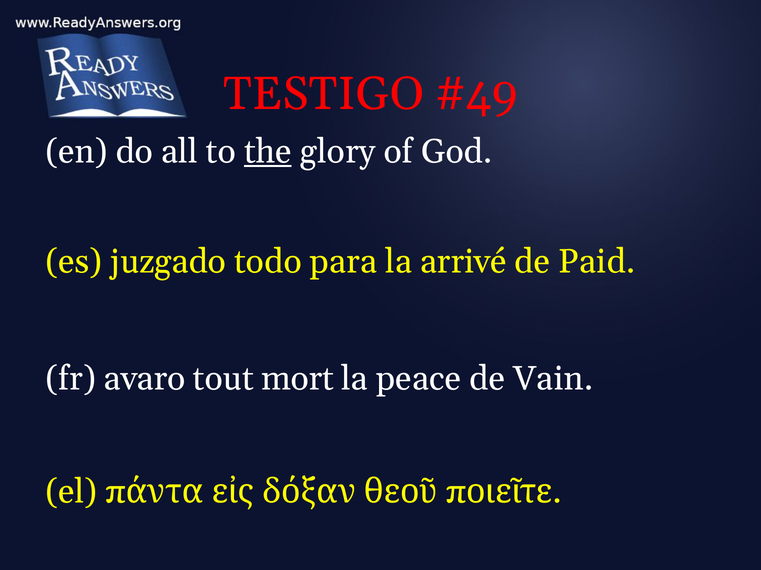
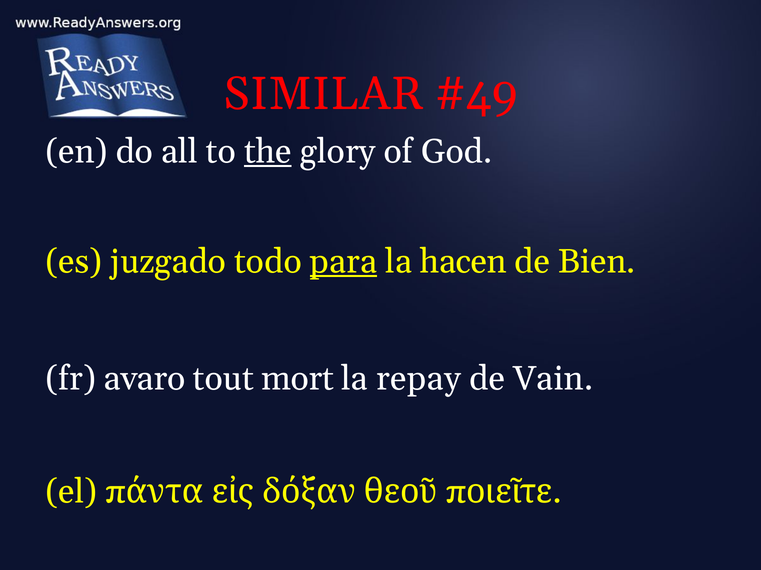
TESTIGO: TESTIGO -> SIMILAR
para underline: none -> present
arrivé: arrivé -> hacen
Paid: Paid -> Bien
peace: peace -> repay
